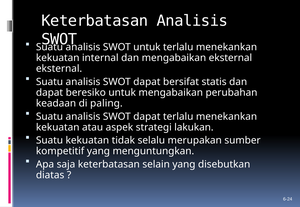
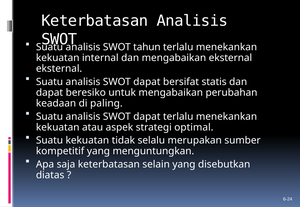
SWOT untuk: untuk -> tahun
lakukan: lakukan -> optimal
